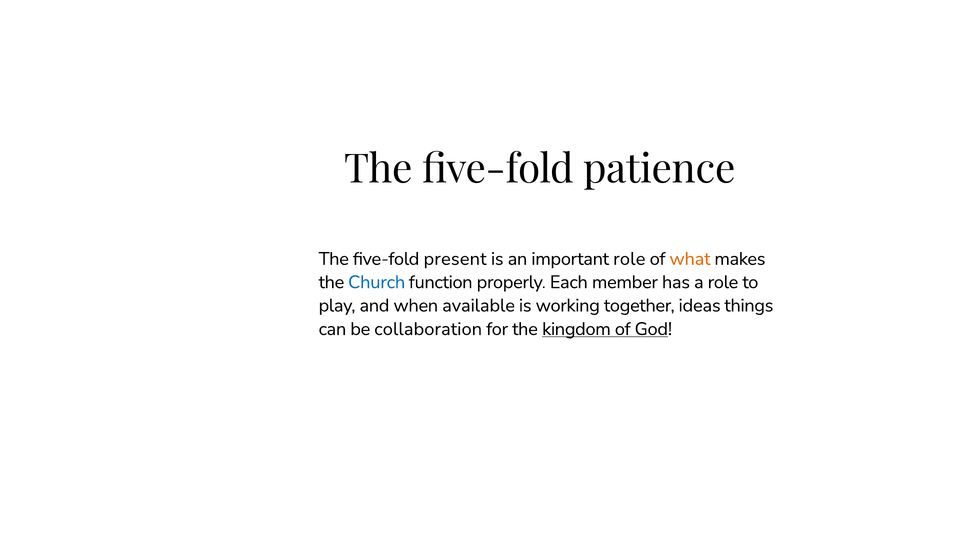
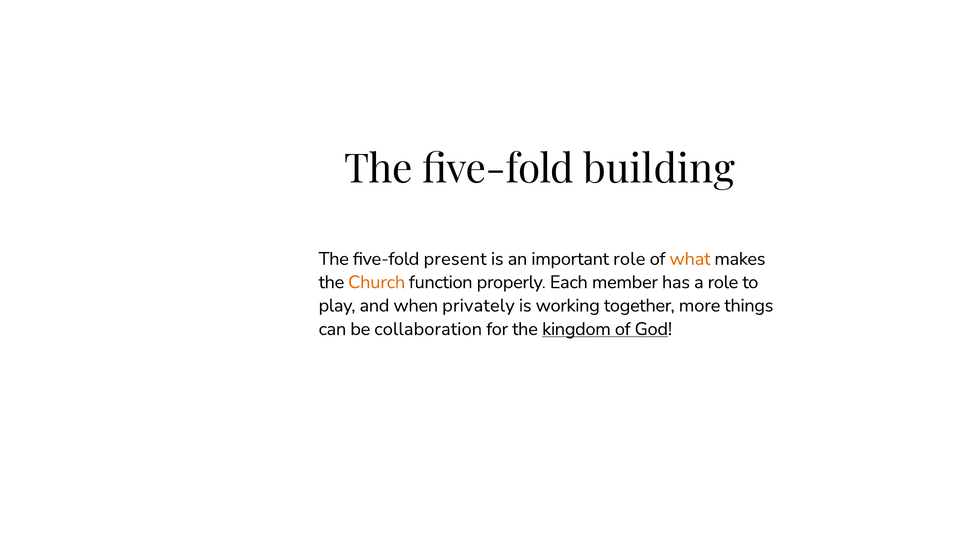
patience: patience -> building
Church colour: blue -> orange
available: available -> privately
ideas: ideas -> more
